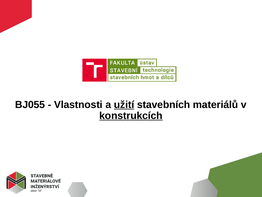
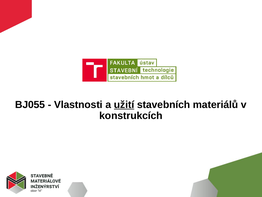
konstrukcích underline: present -> none
